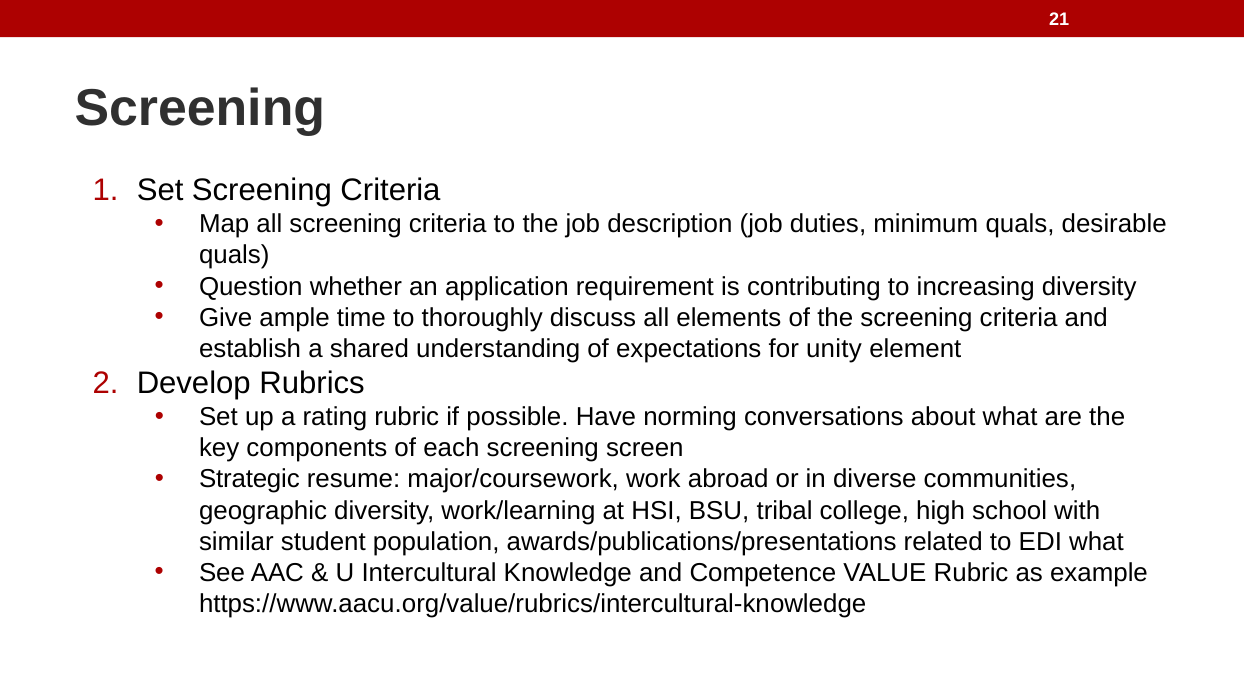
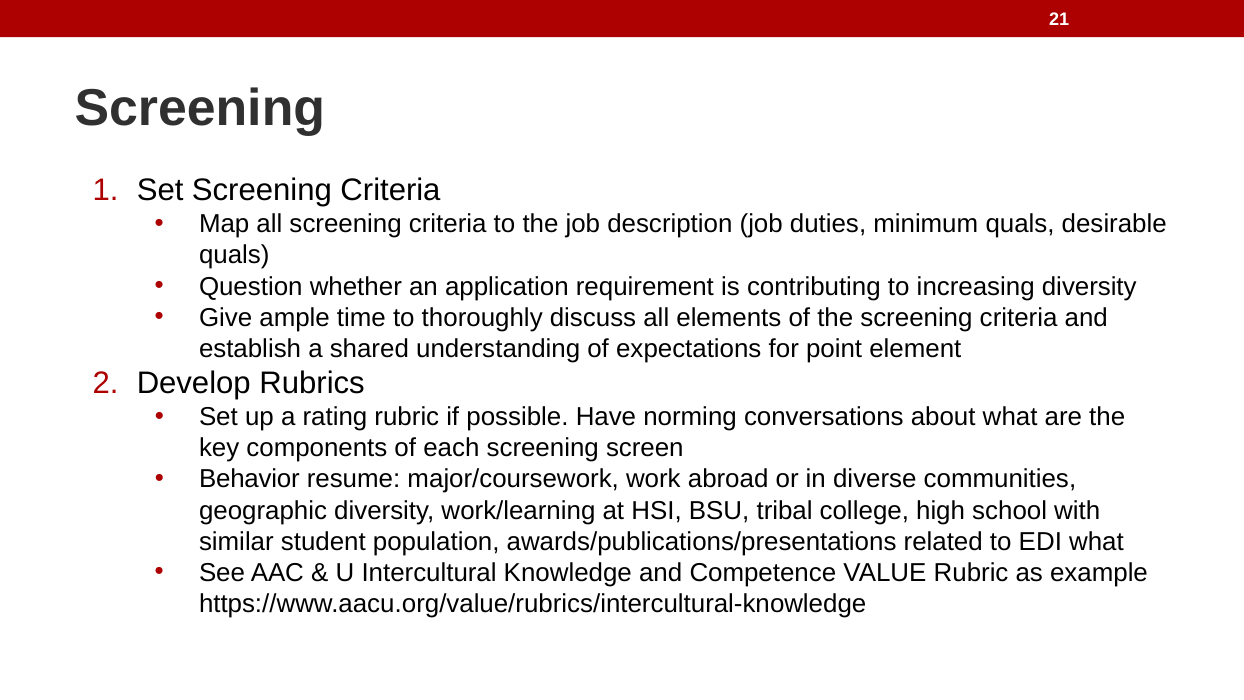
unity: unity -> point
Strategic: Strategic -> Behavior
